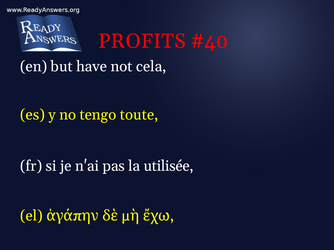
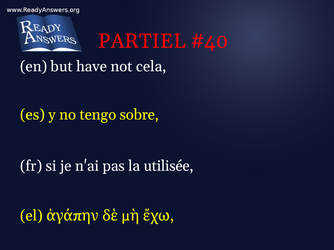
PROFITS: PROFITS -> PARTIEL
toute: toute -> sobre
